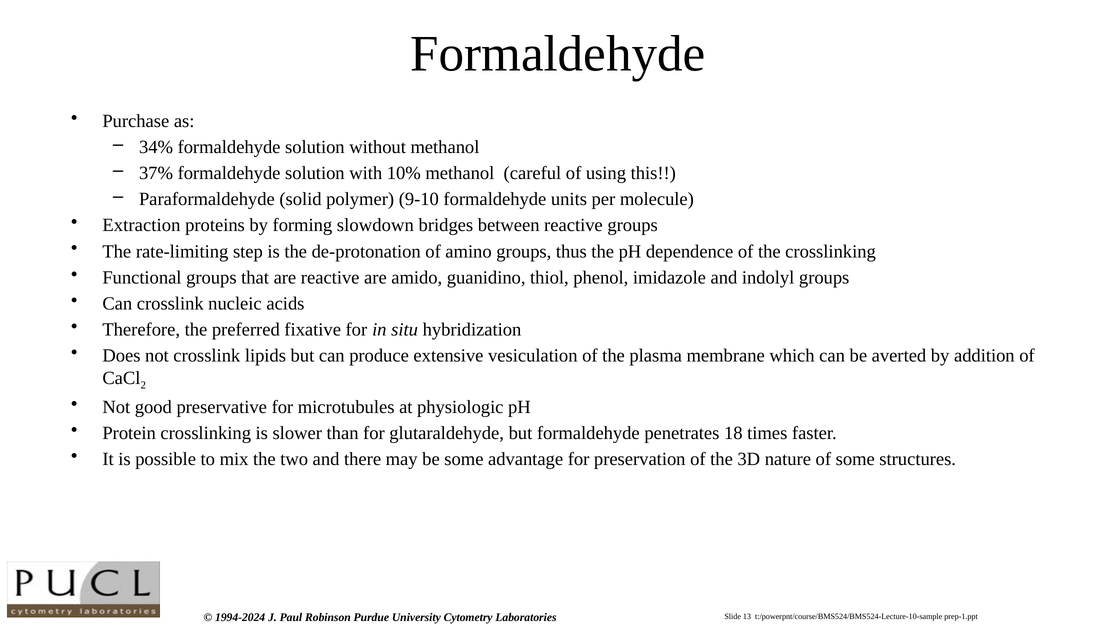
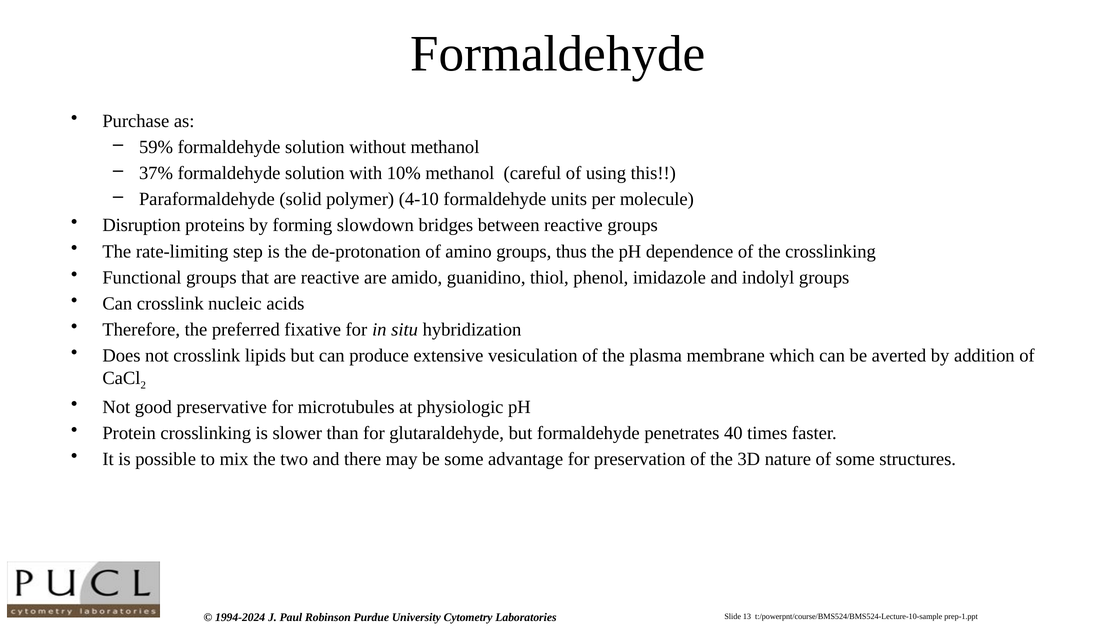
34%: 34% -> 59%
9-10: 9-10 -> 4-10
Extraction: Extraction -> Disruption
18: 18 -> 40
